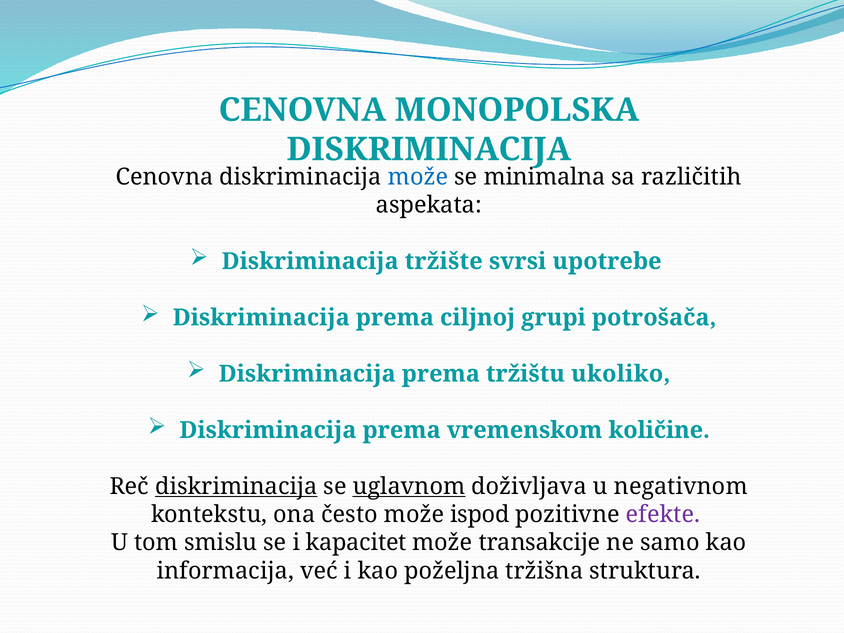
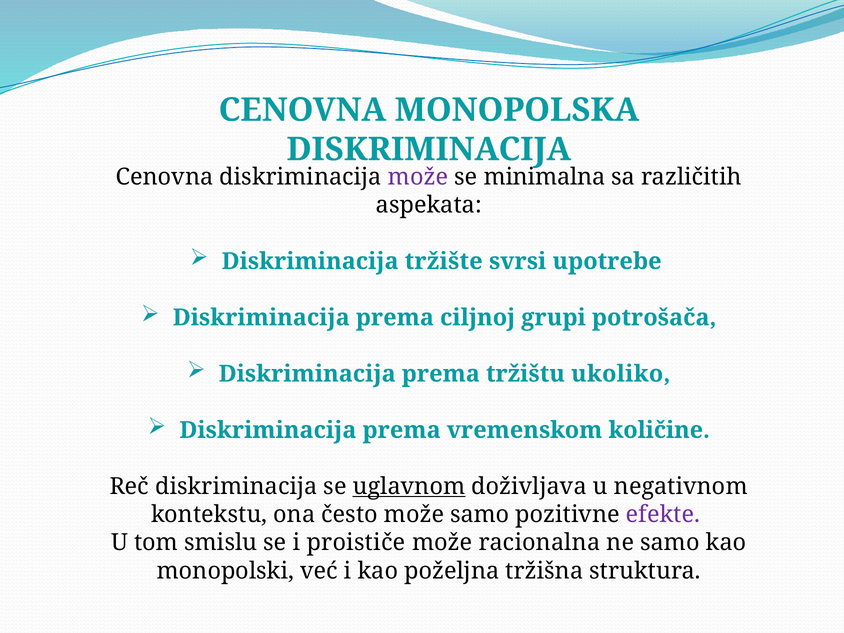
može at (418, 177) colour: blue -> purple
diskriminacija at (236, 486) underline: present -> none
može ispod: ispod -> samo
kapacitet: kapacitet -> proističe
transakcije: transakcije -> racionalna
informacija: informacija -> monopolski
